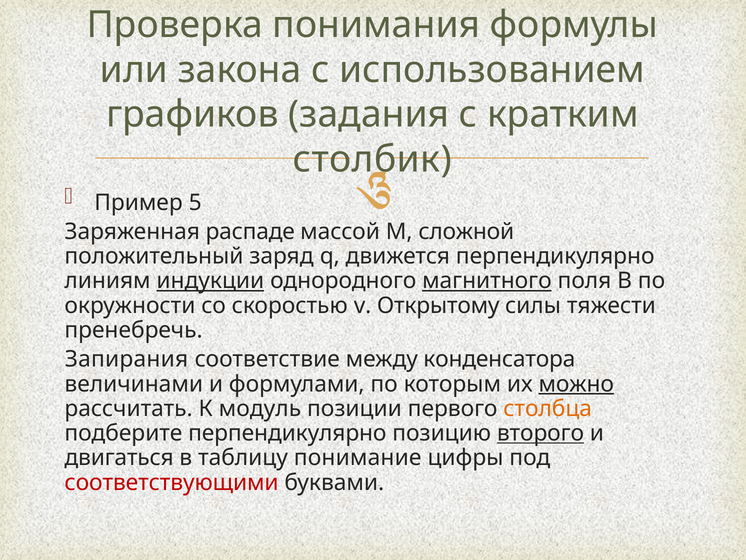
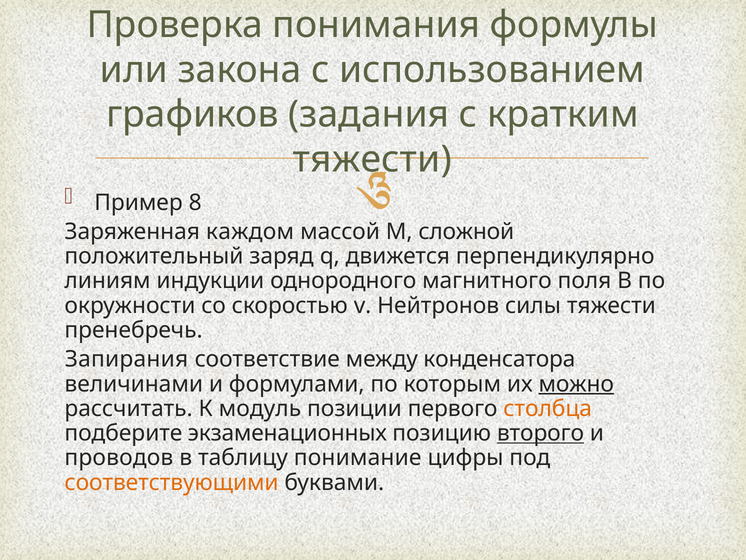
столбик at (372, 159): столбик -> тяжести
5: 5 -> 8
распаде: распаде -> каждом
индукции underline: present -> none
магнитного underline: present -> none
Открытому: Открытому -> Нейтронов
подберите перпендикулярно: перпендикулярно -> экзаменационных
двигаться: двигаться -> проводов
соответствующими colour: red -> orange
